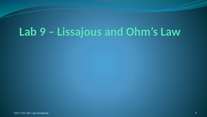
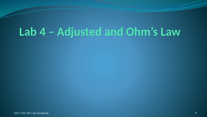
9: 9 -> 4
Lissajous: Lissajous -> Adjusted
